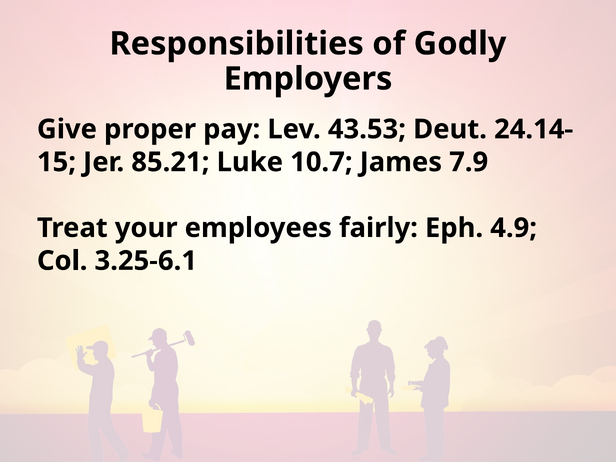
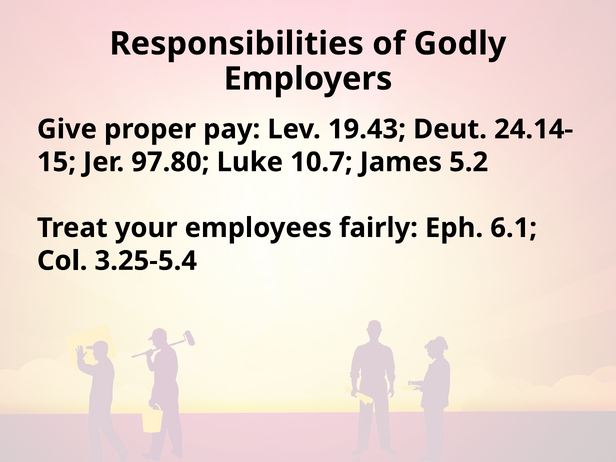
43.53: 43.53 -> 19.43
85.21: 85.21 -> 97.80
7.9: 7.9 -> 5.2
4.9: 4.9 -> 6.1
3.25-6.1: 3.25-6.1 -> 3.25-5.4
